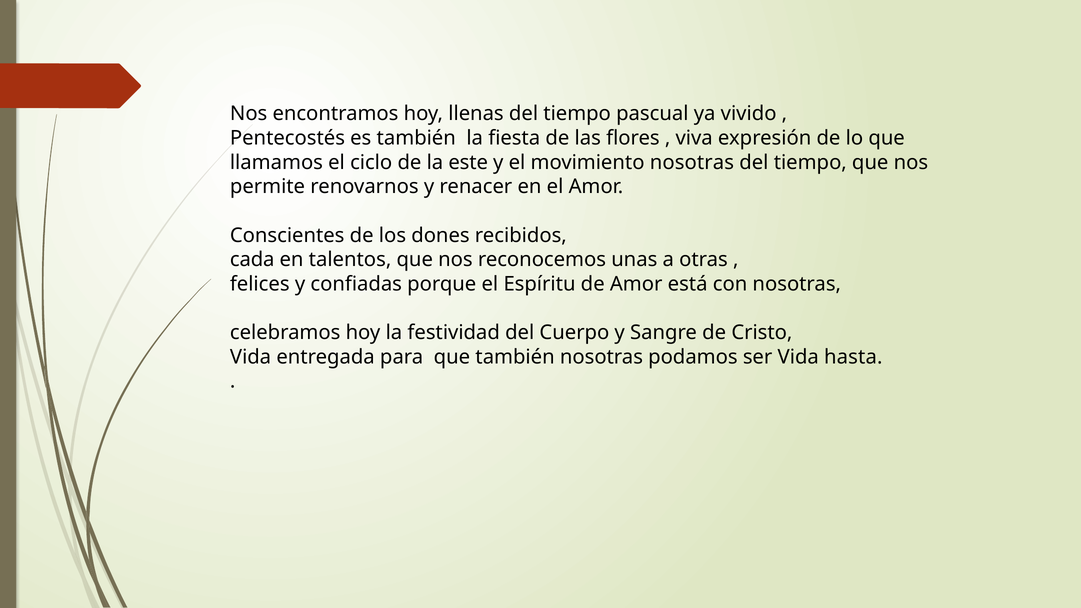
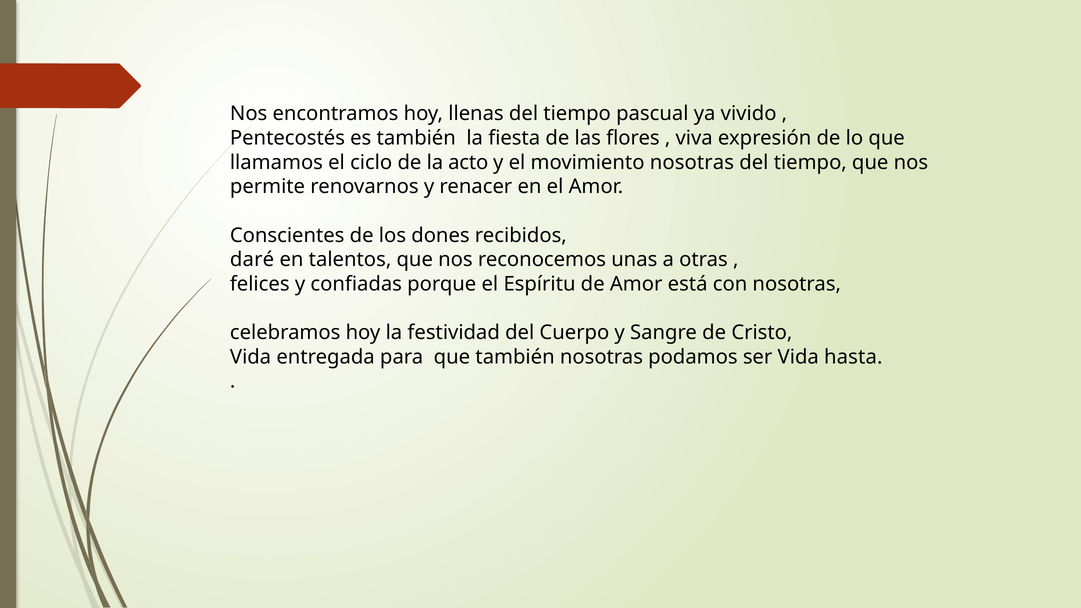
este: este -> acto
cada: cada -> daré
